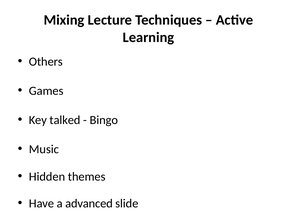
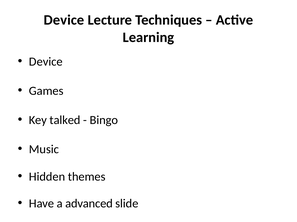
Mixing at (64, 20): Mixing -> Device
Others at (46, 62): Others -> Device
